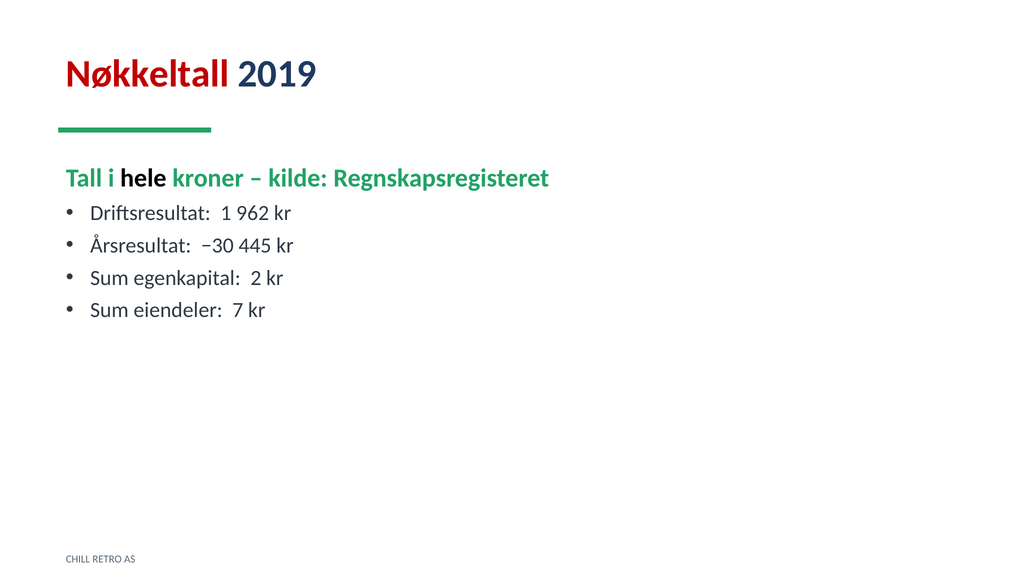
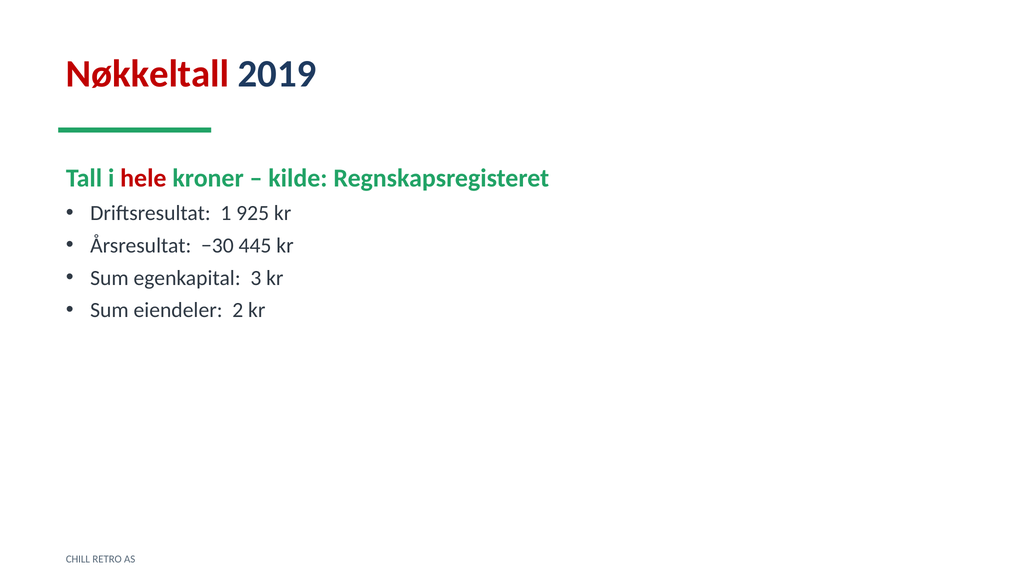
hele colour: black -> red
962: 962 -> 925
2: 2 -> 3
7: 7 -> 2
